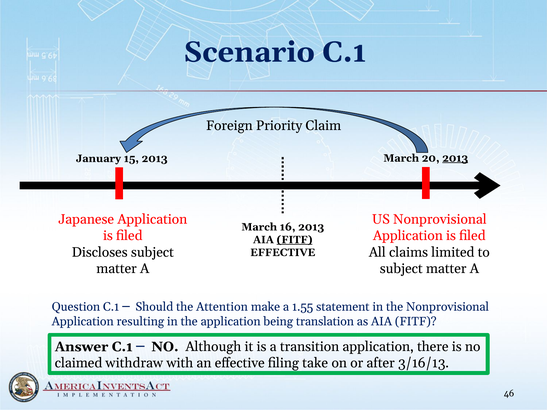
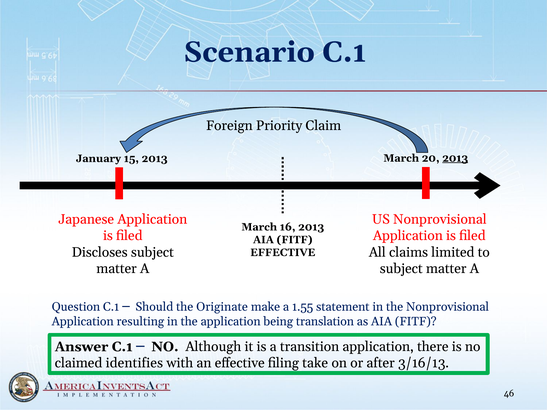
FITF at (295, 240) underline: present -> none
Attention: Attention -> Originate
withdraw: withdraw -> identifies
